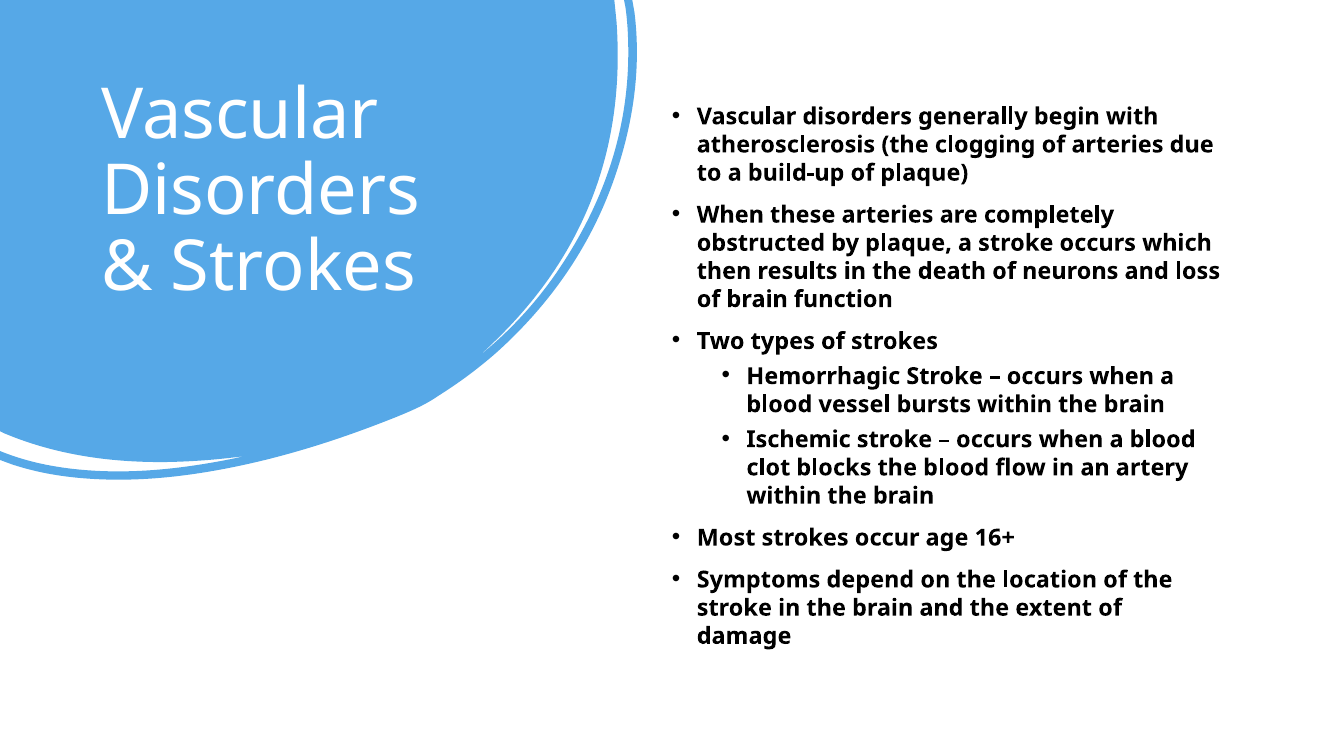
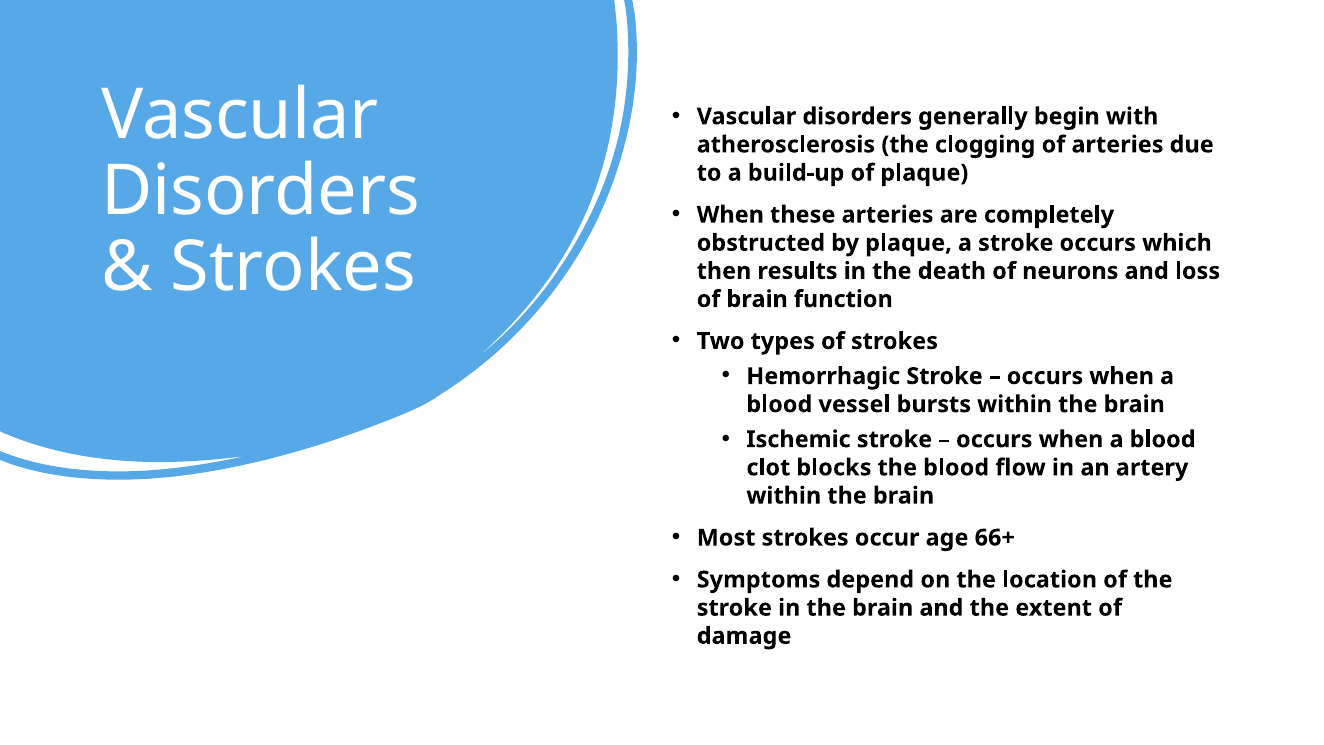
16+: 16+ -> 66+
